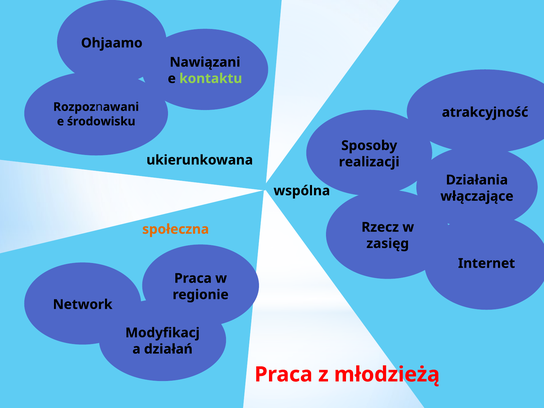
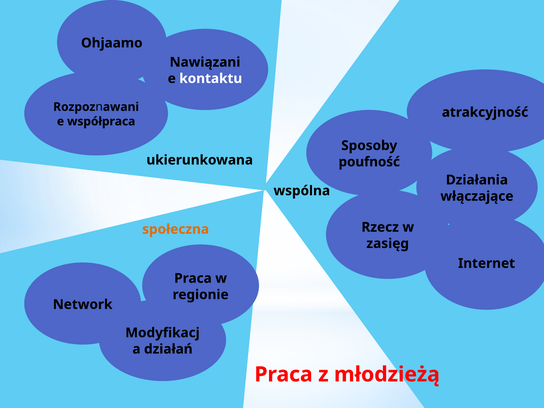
kontaktu colour: light green -> white
środowisku: środowisku -> współpraca
realizacji: realizacji -> poufność
